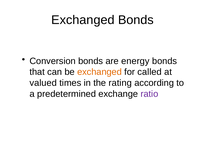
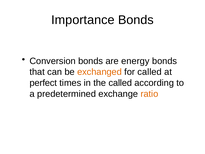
Exchanged at (83, 20): Exchanged -> Importance
valued: valued -> perfect
the rating: rating -> called
ratio colour: purple -> orange
